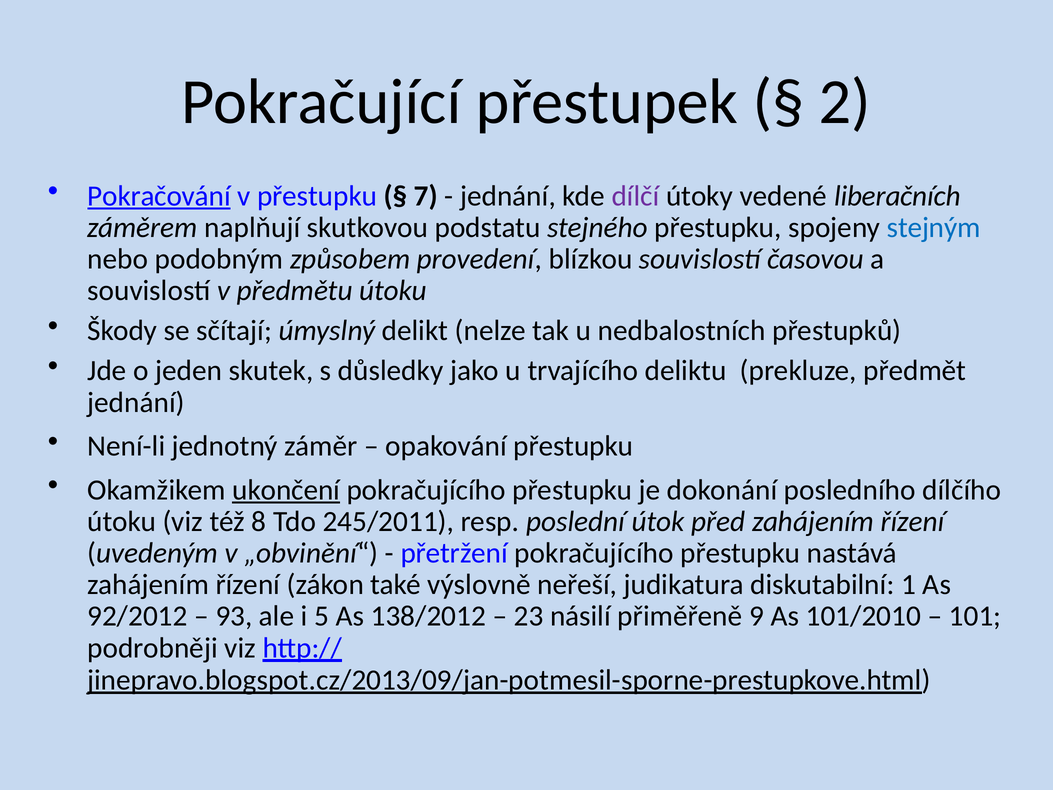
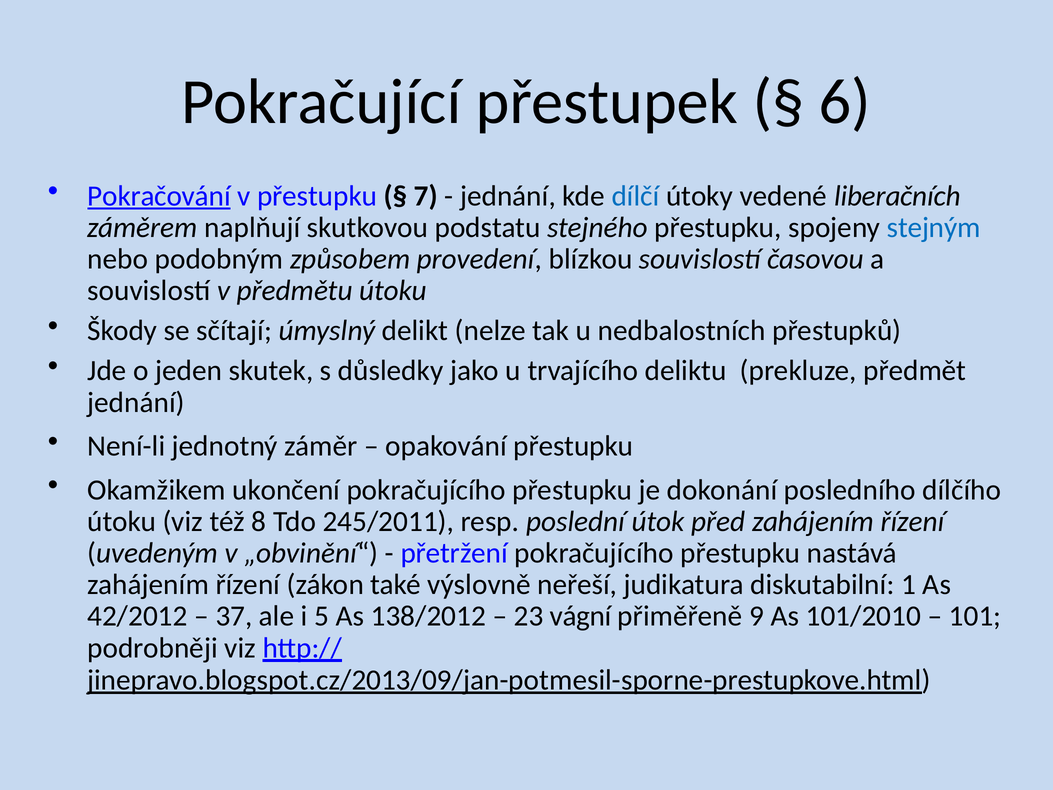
2: 2 -> 6
dílčí colour: purple -> blue
ukončení underline: present -> none
92/2012: 92/2012 -> 42/2012
93: 93 -> 37
násilí: násilí -> vágní
